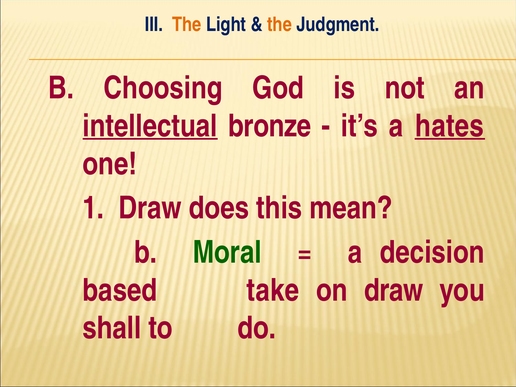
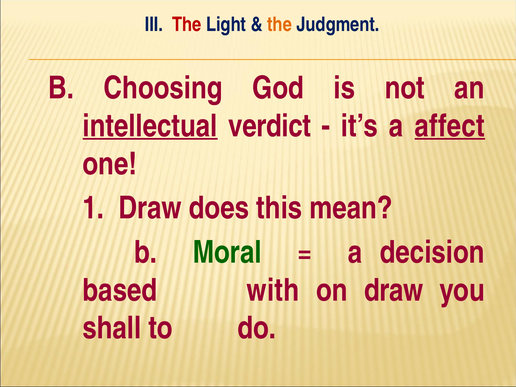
The at (187, 25) colour: orange -> red
bronze: bronze -> verdict
hates: hates -> affect
take: take -> with
